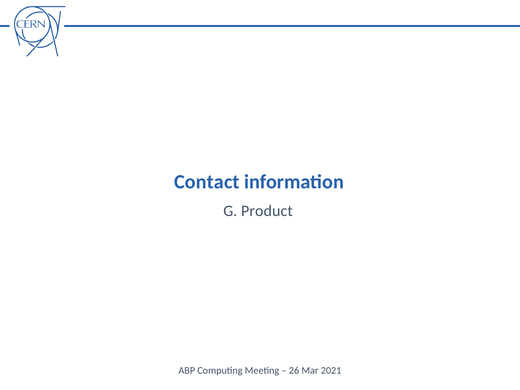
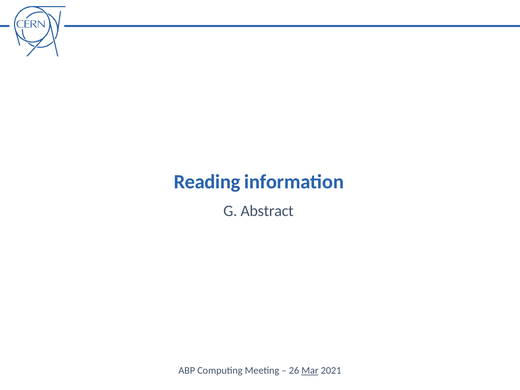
Contact: Contact -> Reading
Product: Product -> Abstract
Mar underline: none -> present
